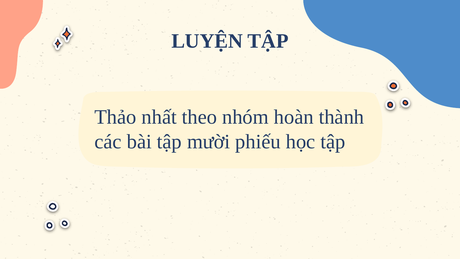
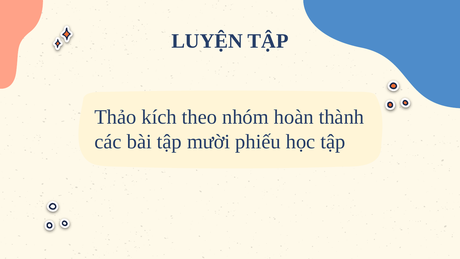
nhất: nhất -> kích
